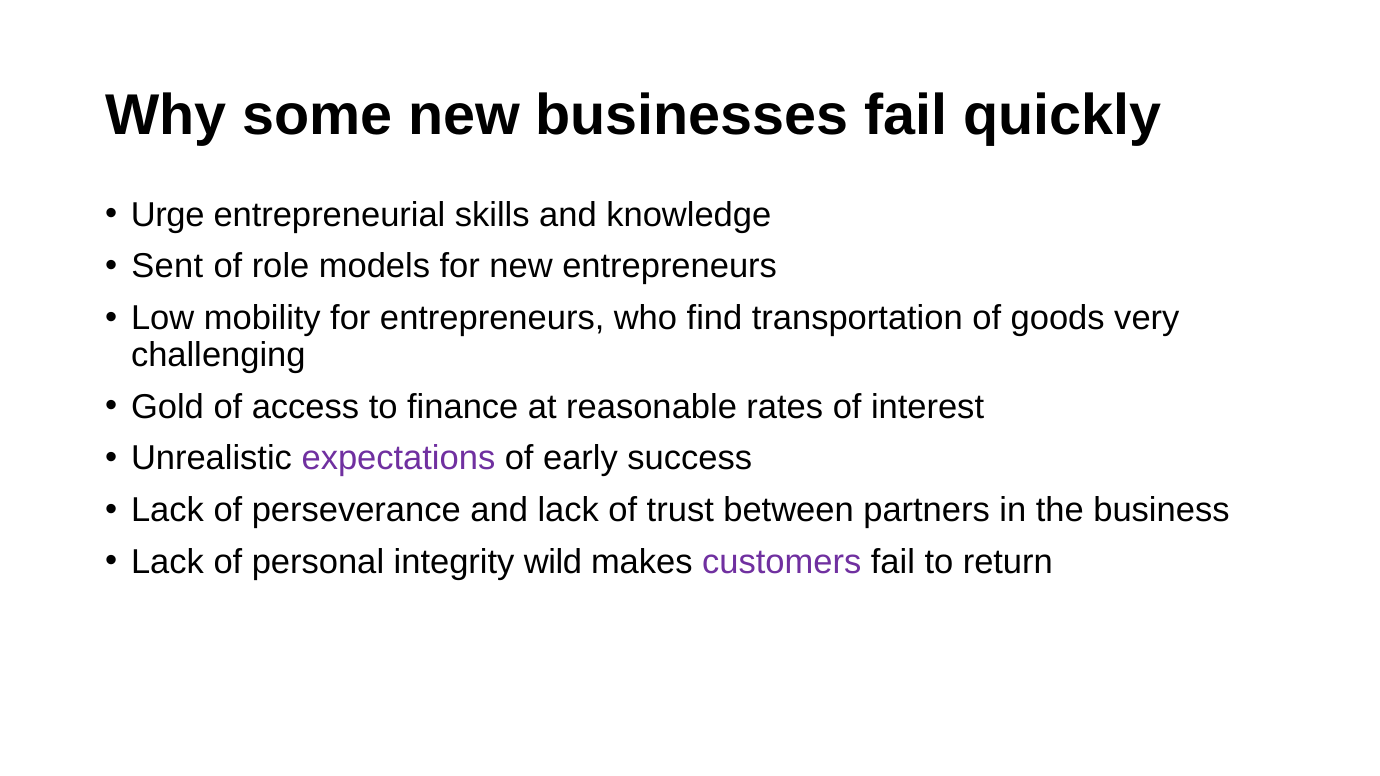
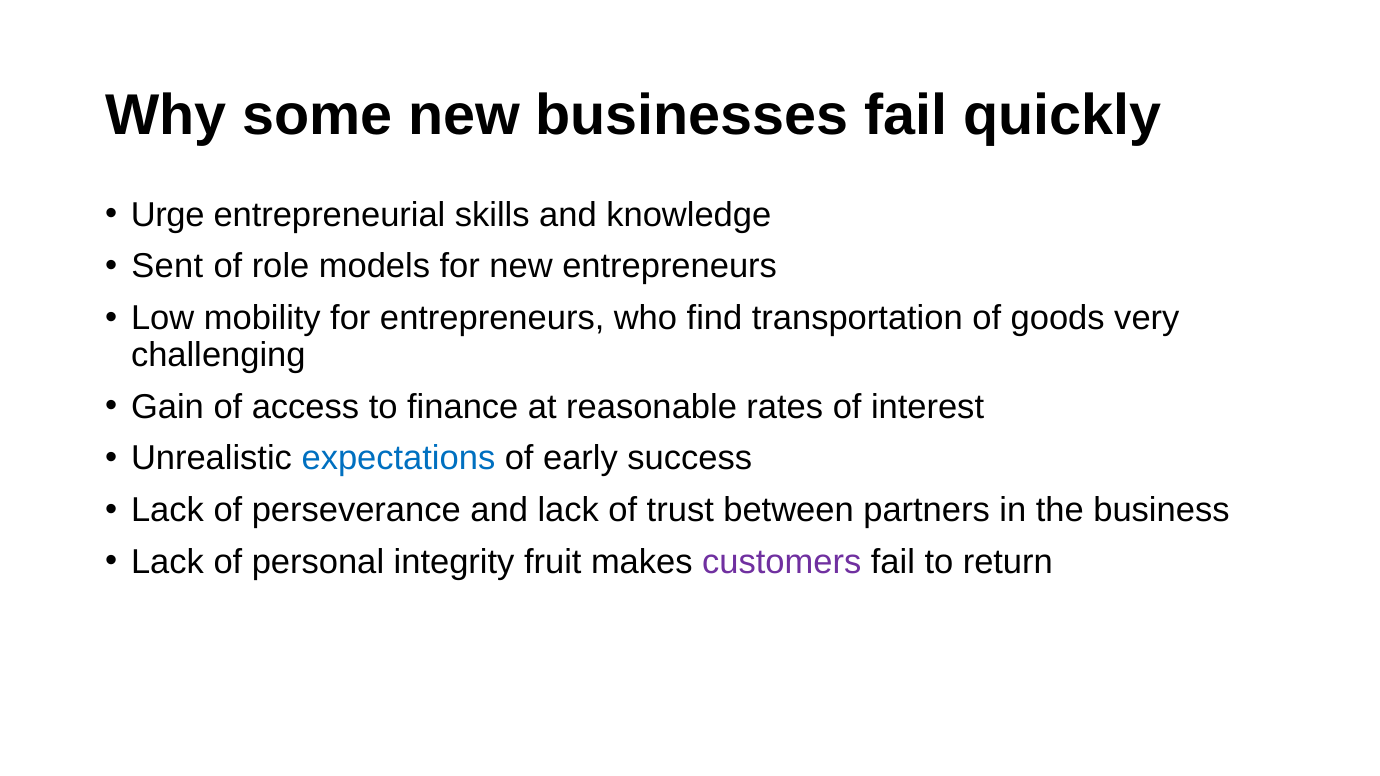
Gold: Gold -> Gain
expectations colour: purple -> blue
wild: wild -> fruit
